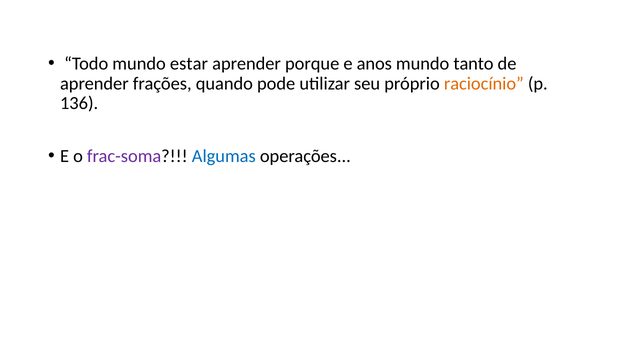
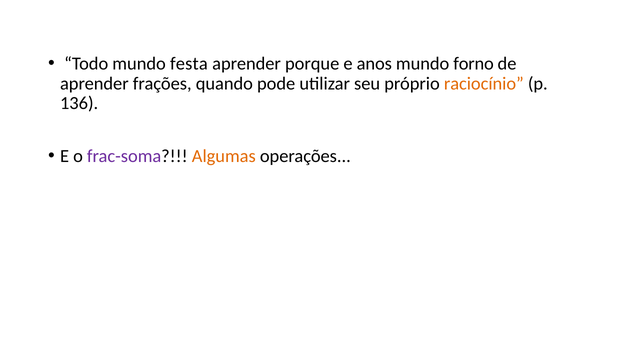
estar: estar -> festa
tanto: tanto -> forno
Algumas colour: blue -> orange
